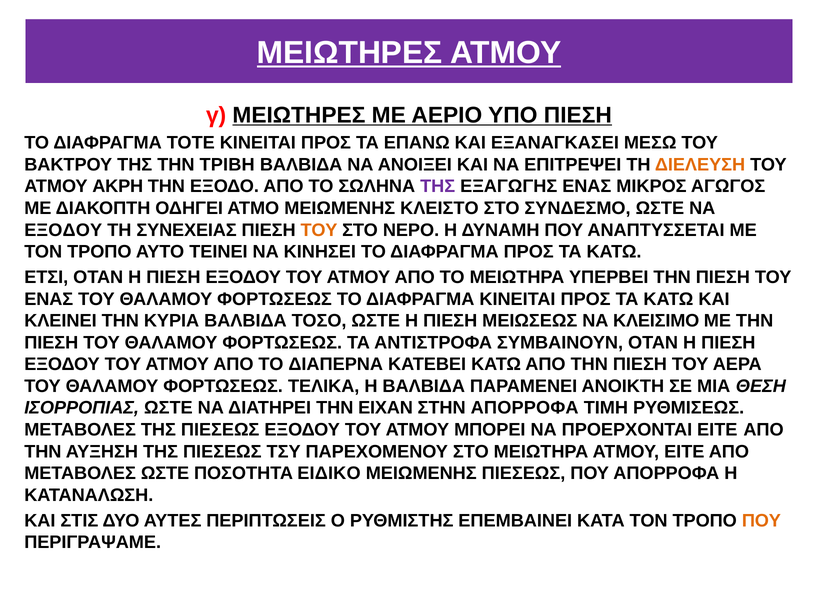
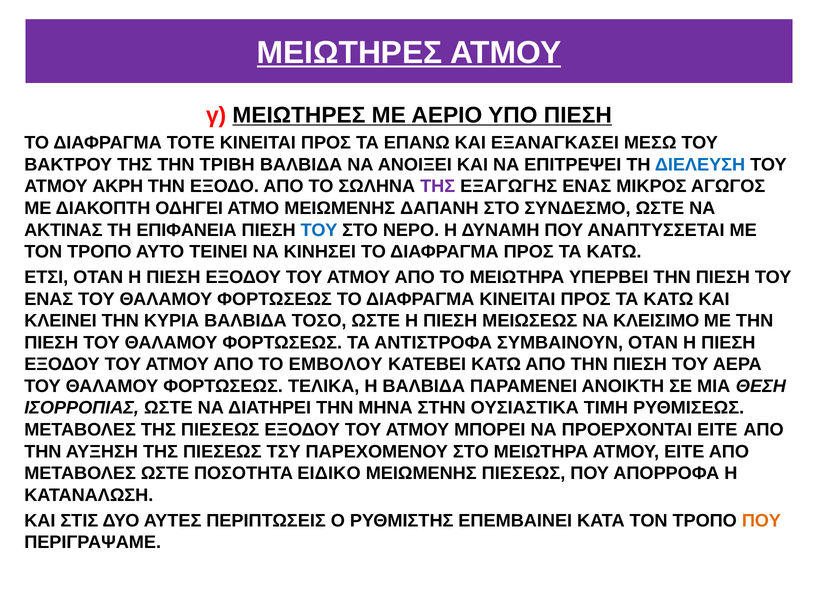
ΔΙΕΛΕΥΣΗ colour: orange -> blue
ΚΛΕΙΣΤΟ: ΚΛΕΙΣΤΟ -> ΔΑΠΑΝΗ
ΕΞΟΔΟΥ at (63, 230): ΕΞΟΔΟΥ -> ΑΚΤΙΝΑΣ
ΣΥΝΕΧΕΙΑΣ: ΣΥΝΕΧΕΙΑΣ -> ΕΠΙΦΑΝΕΙΑ
ΤΟΥ at (319, 230) colour: orange -> blue
ΔΙΑΠΕΡΝΑ: ΔΙΑΠΕΡΝΑ -> ΕΜΒΟΛΟΥ
ΕΙΧΑΝ: ΕΙΧΑΝ -> ΜΗΝΑ
ΣΤΗΝ ΑΠΟΡΡΟΦΑ: ΑΠΟΡΡΟΦΑ -> ΟΥΣΙΑΣΤΙΚΑ
